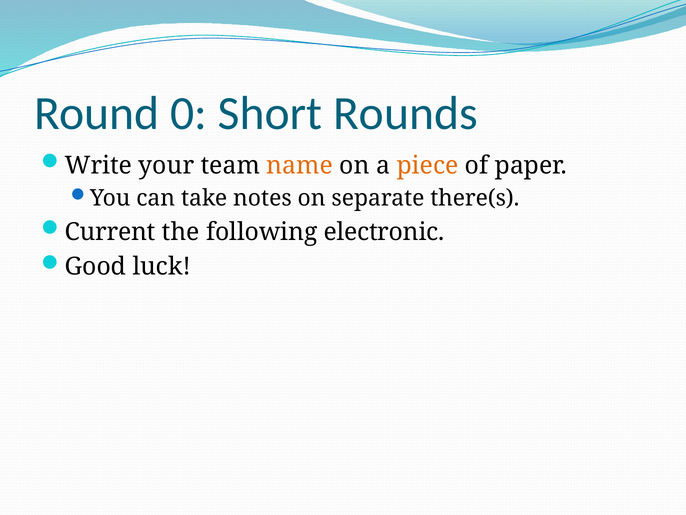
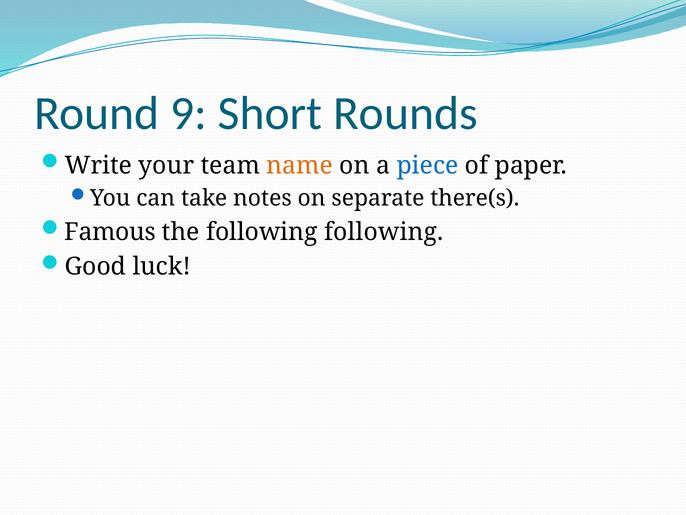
0: 0 -> 9
piece colour: orange -> blue
Current: Current -> Famous
following electronic: electronic -> following
